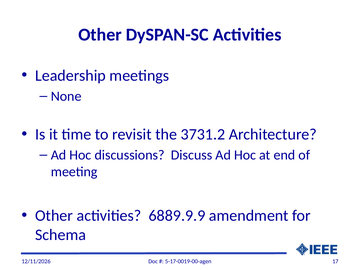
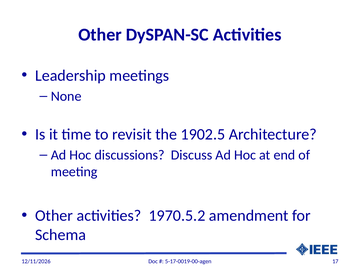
3731.2: 3731.2 -> 1902.5
6889.9.9: 6889.9.9 -> 1970.5.2
